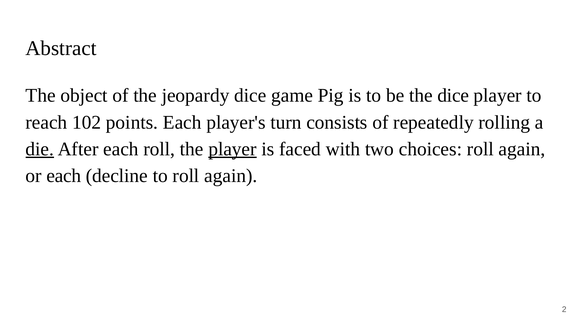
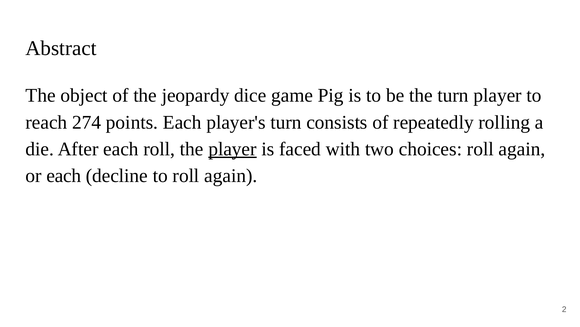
the dice: dice -> turn
102: 102 -> 274
die underline: present -> none
